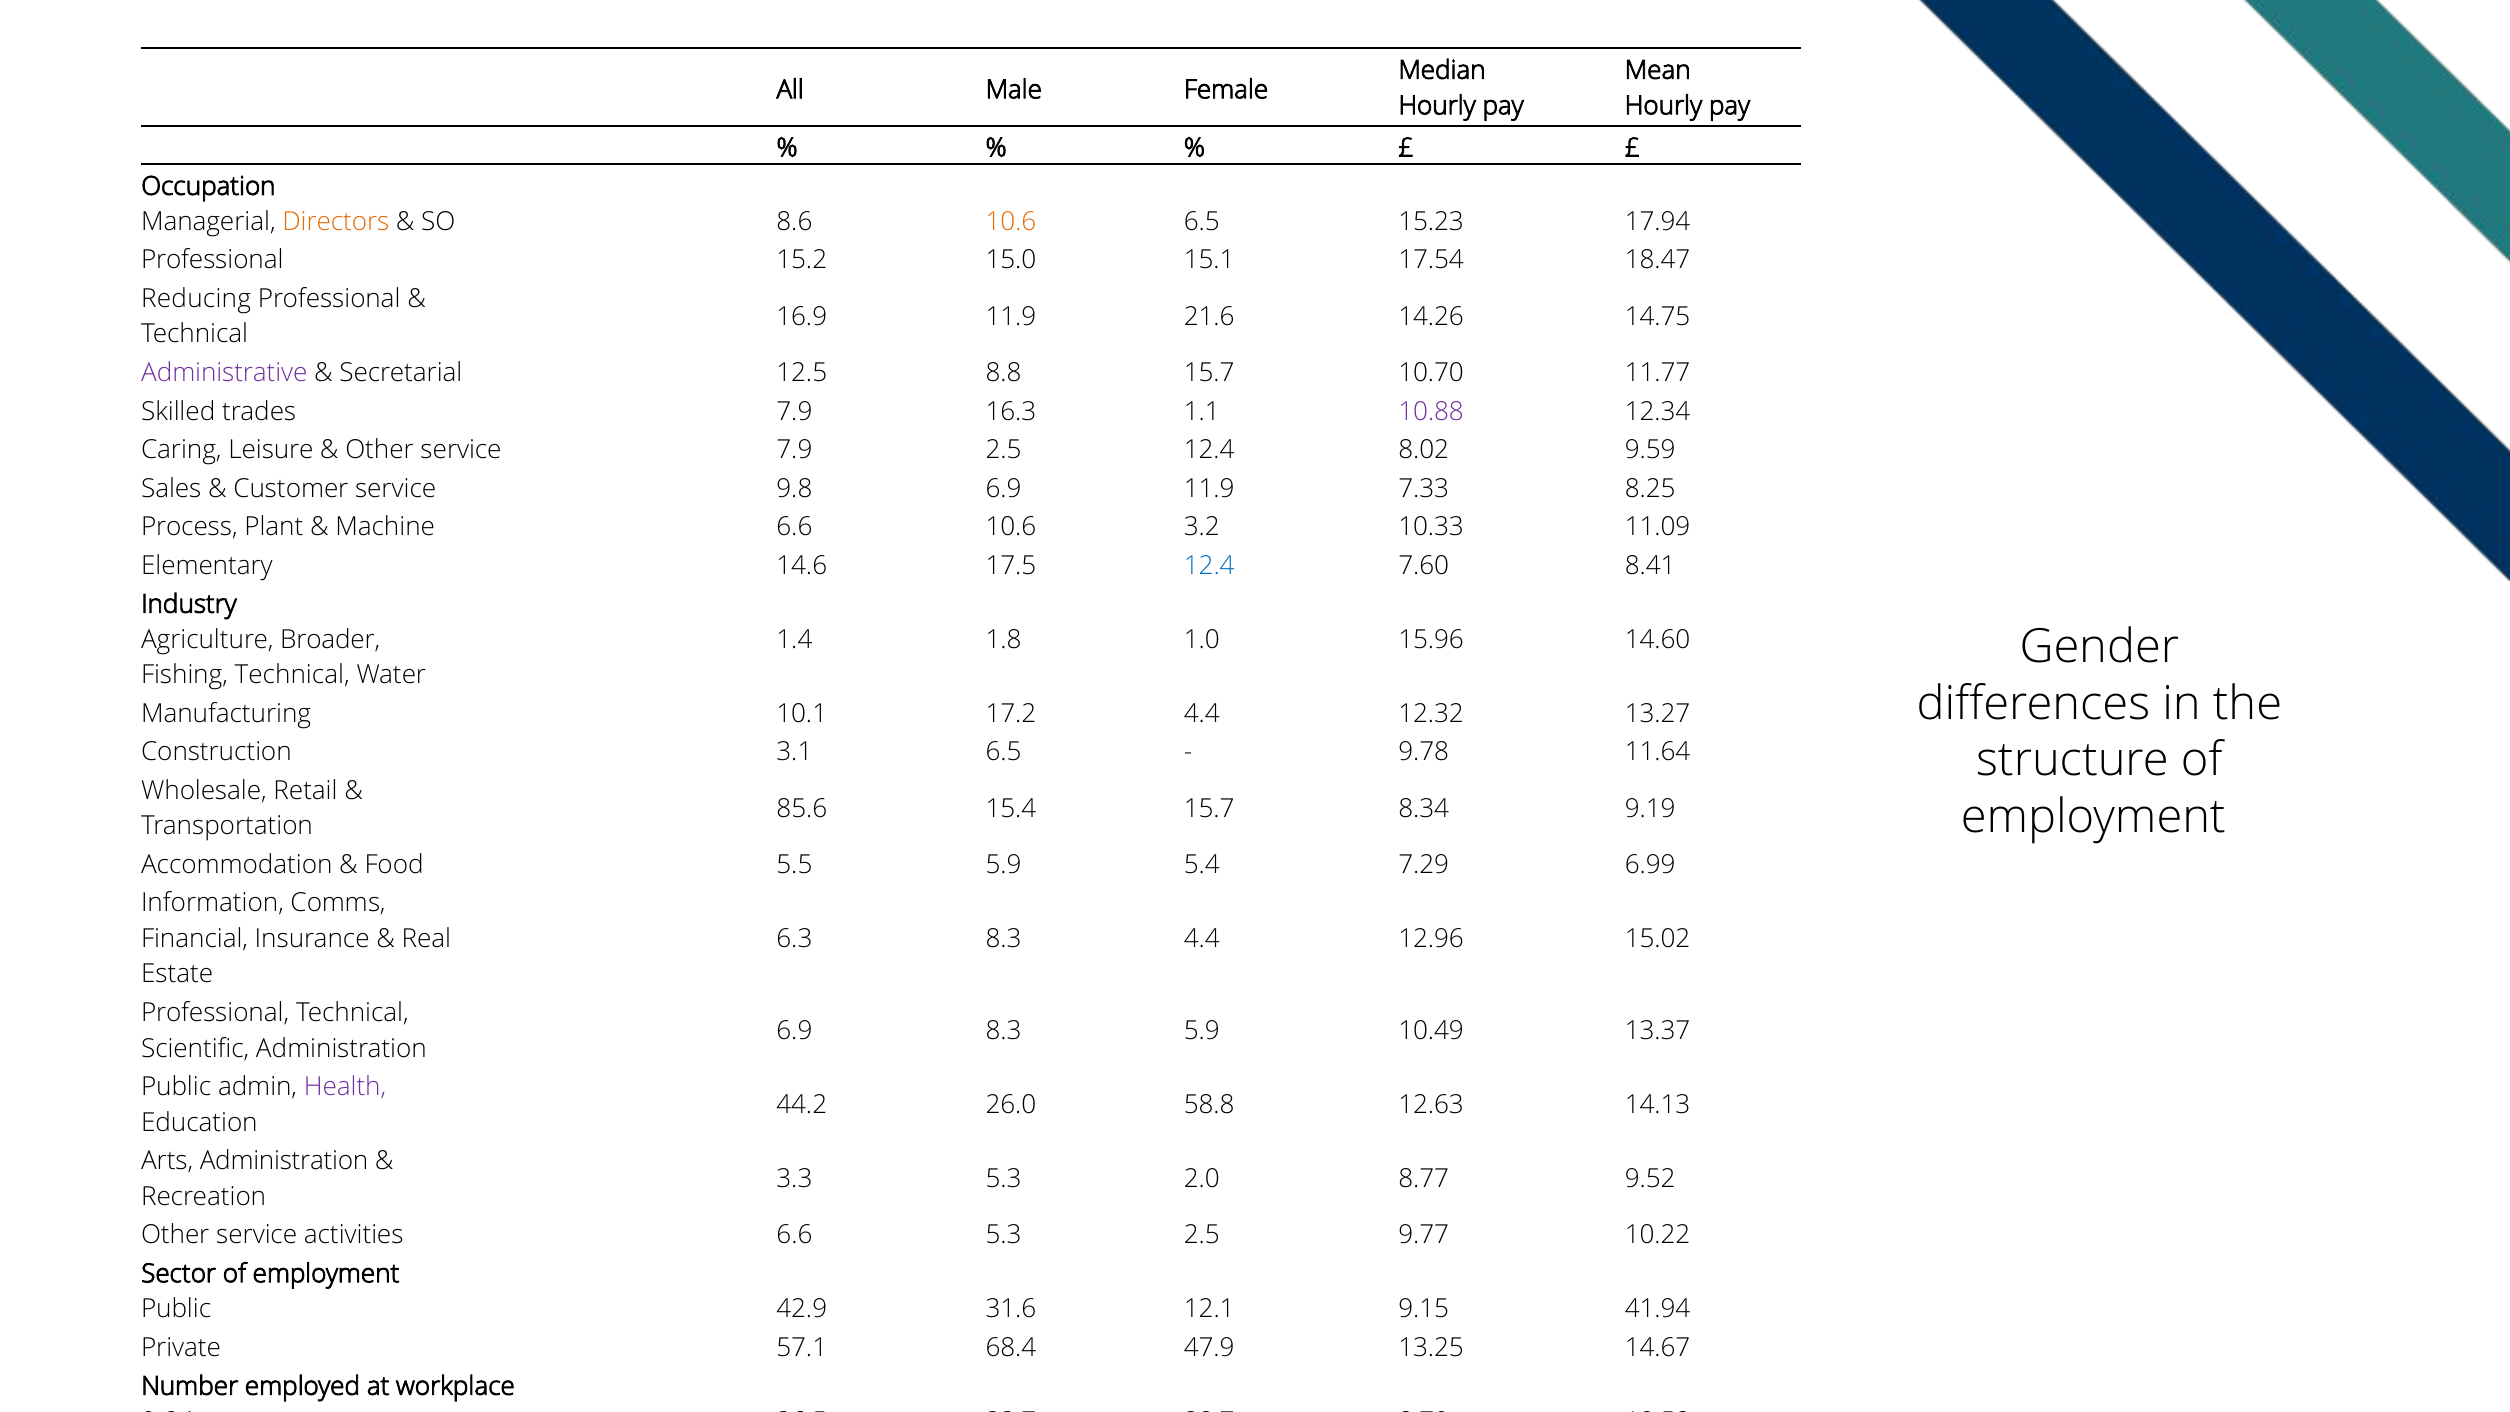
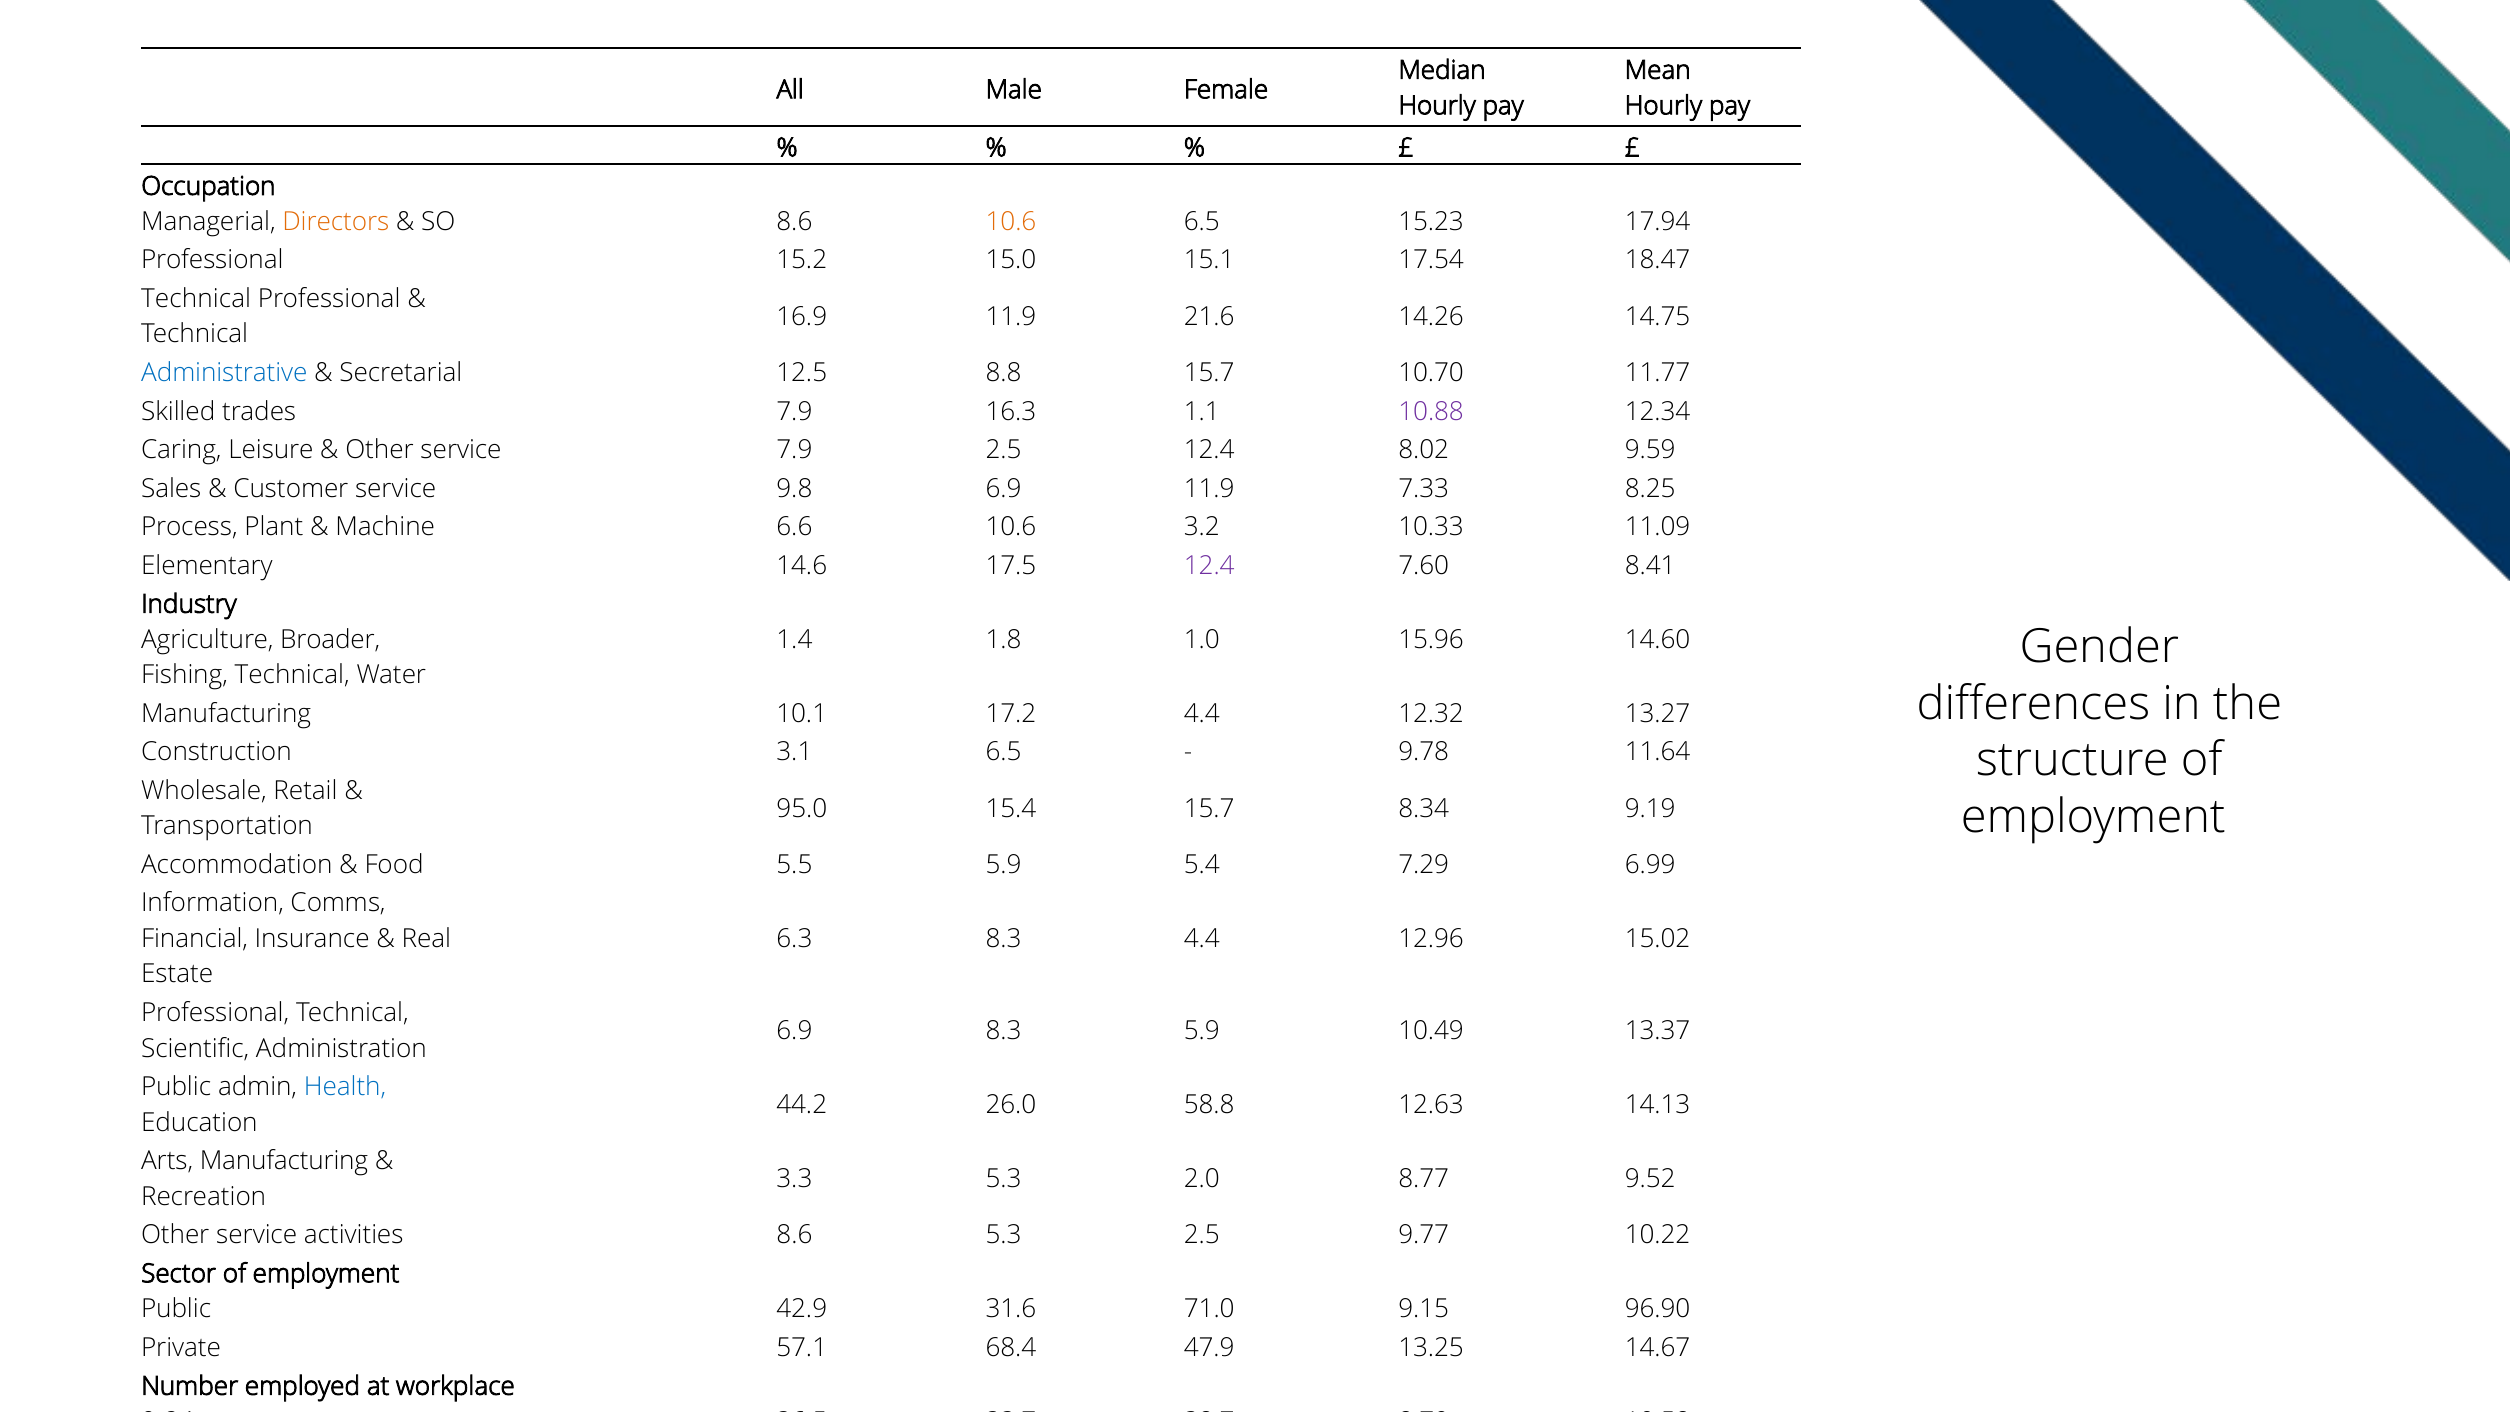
Reducing at (196, 299): Reducing -> Technical
Administrative colour: purple -> blue
12.4 at (1209, 566) colour: blue -> purple
85.6: 85.6 -> 95.0
Health colour: purple -> blue
Arts Administration: Administration -> Manufacturing
activities 6.6: 6.6 -> 8.6
12.1: 12.1 -> 71.0
41.94: 41.94 -> 96.90
